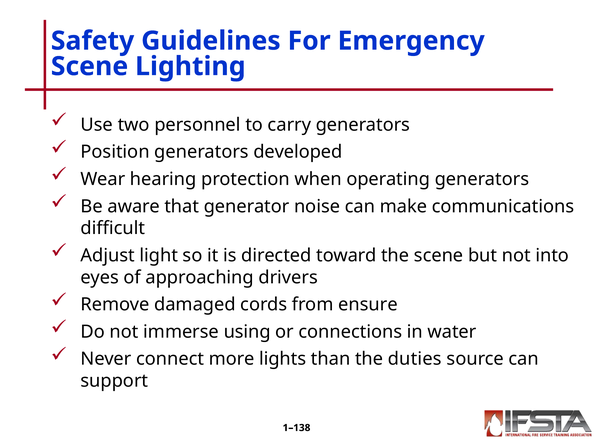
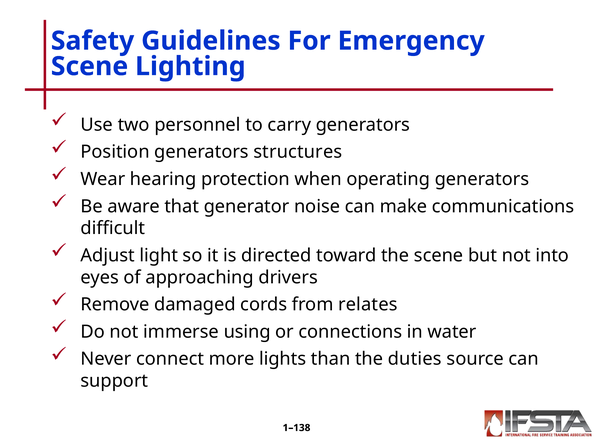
developed: developed -> structures
ensure: ensure -> relates
